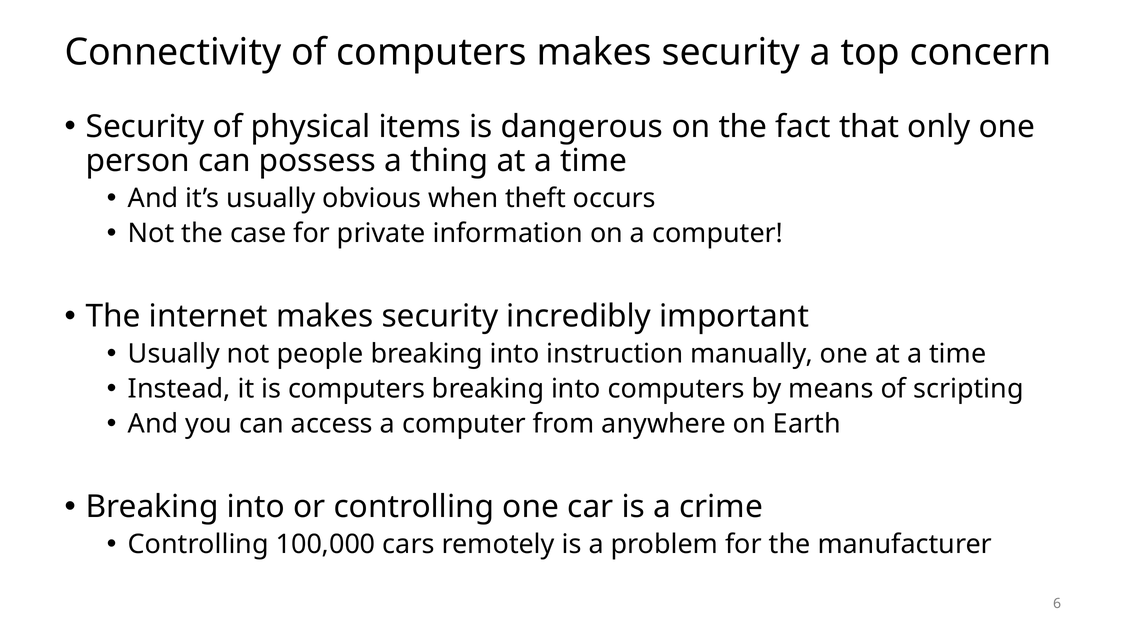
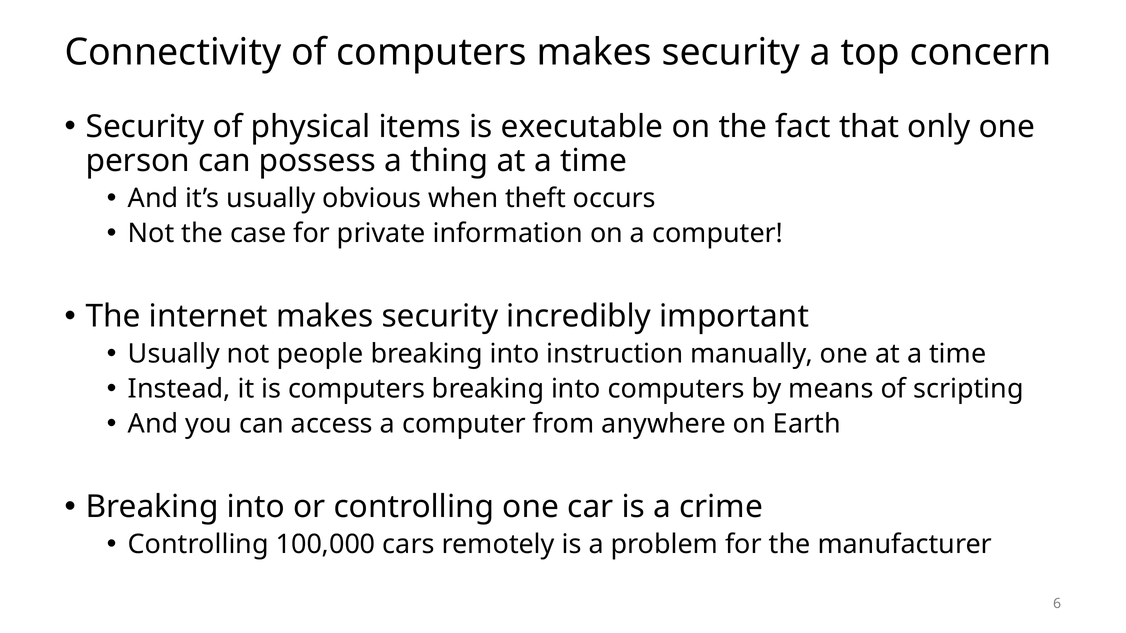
dangerous: dangerous -> executable
